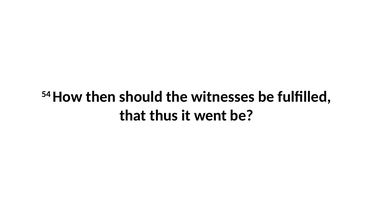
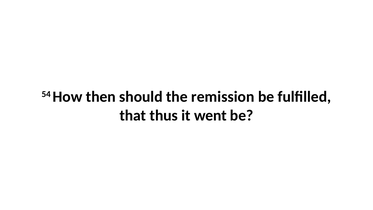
witnesses: witnesses -> remission
